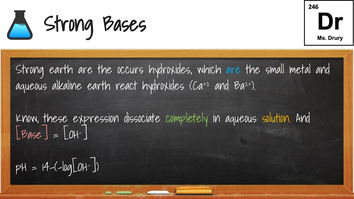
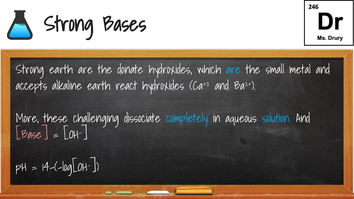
occurs: occurs -> donate
aqueous at (31, 86): aqueous -> accepts
Know: Know -> More
expression: expression -> challenging
completely colour: light green -> light blue
solution colour: yellow -> light blue
